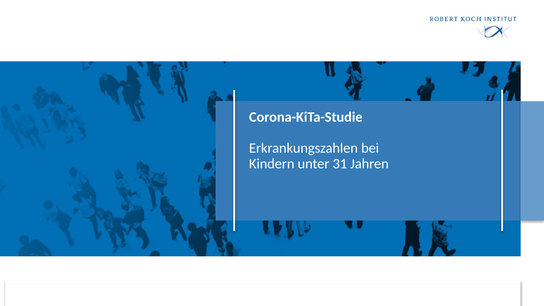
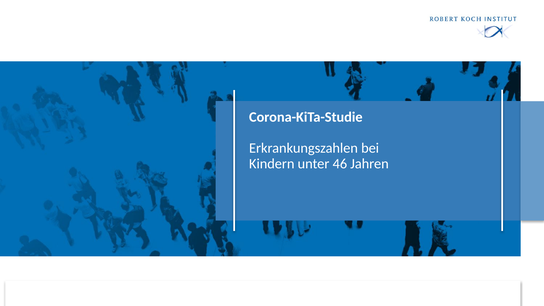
31: 31 -> 46
